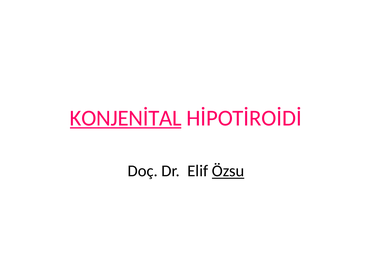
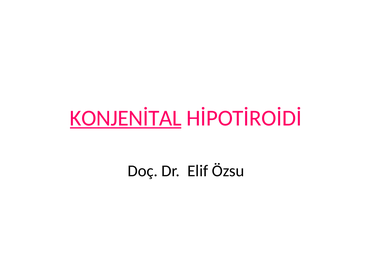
Özsu underline: present -> none
